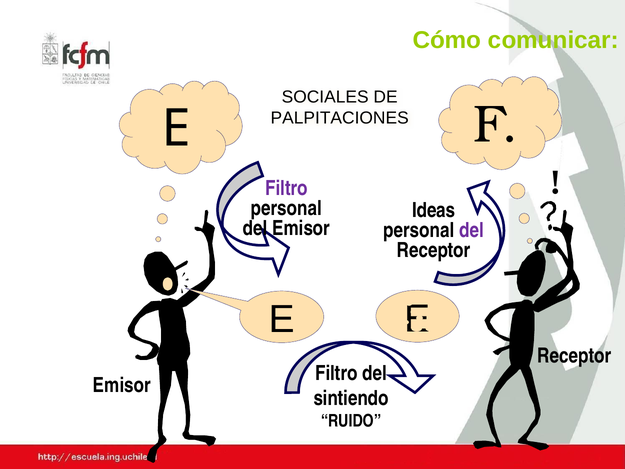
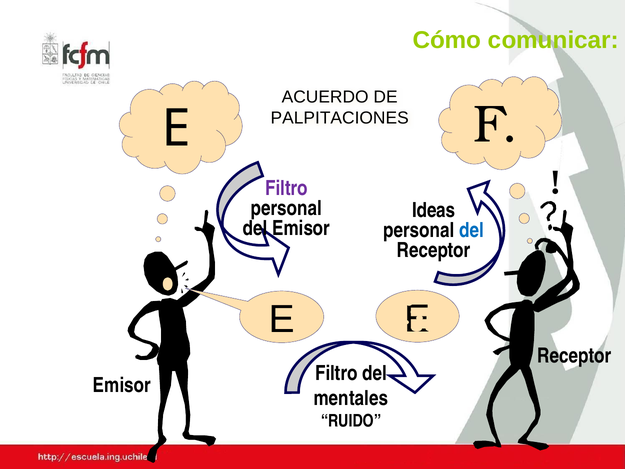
SOCIALES: SOCIALES -> ACUERDO
del at (472, 230) colour: purple -> blue
sintiendo: sintiendo -> mentales
